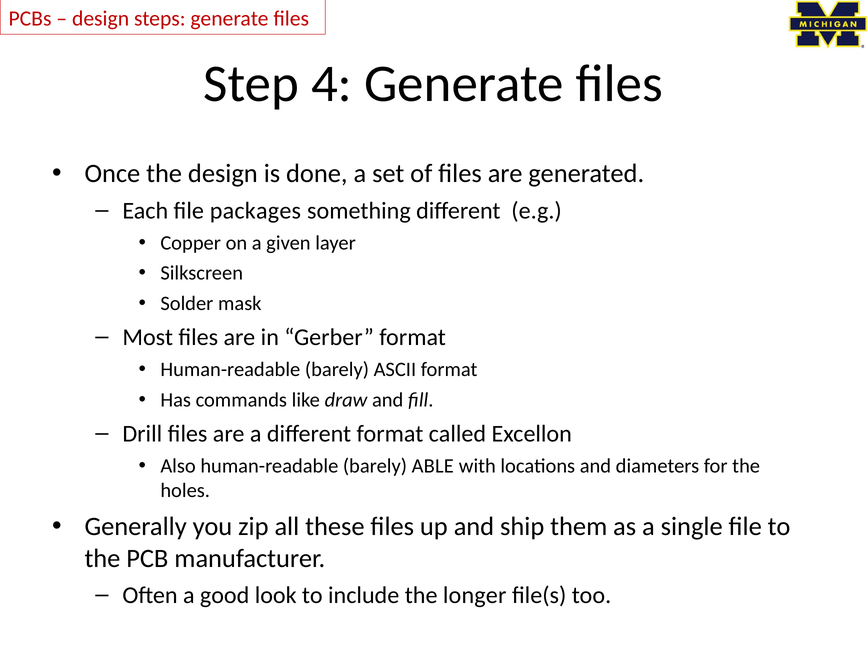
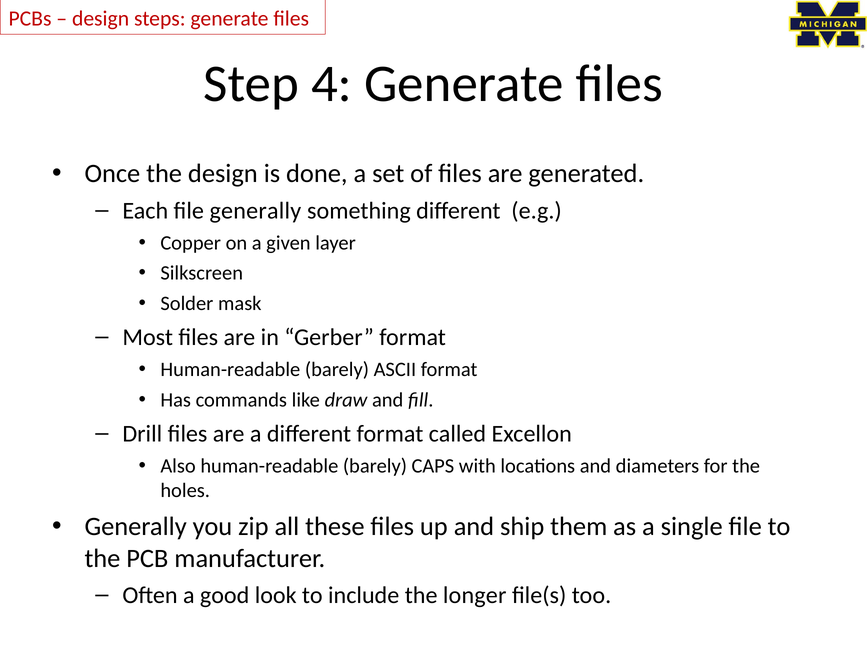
file packages: packages -> generally
ABLE: ABLE -> CAPS
